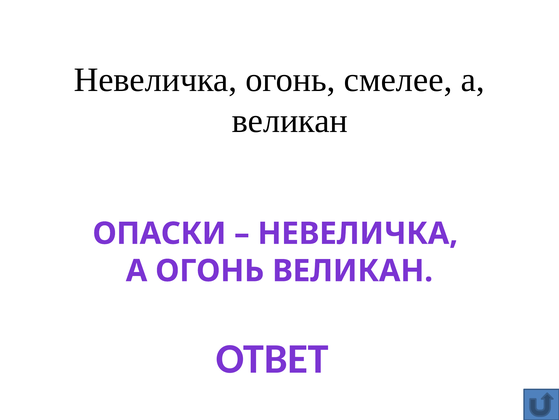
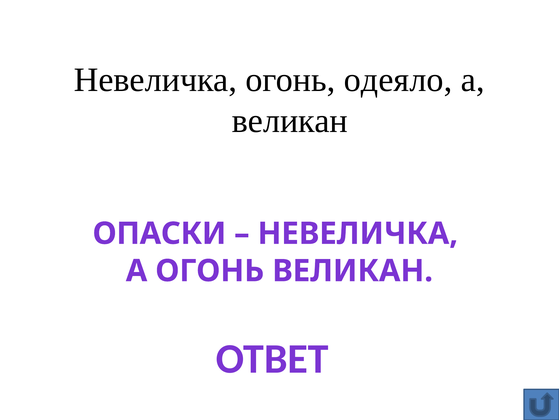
смелее: смелее -> одеяло
